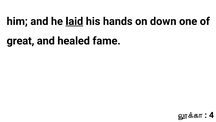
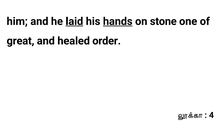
hands underline: none -> present
down: down -> stone
fame: fame -> order
